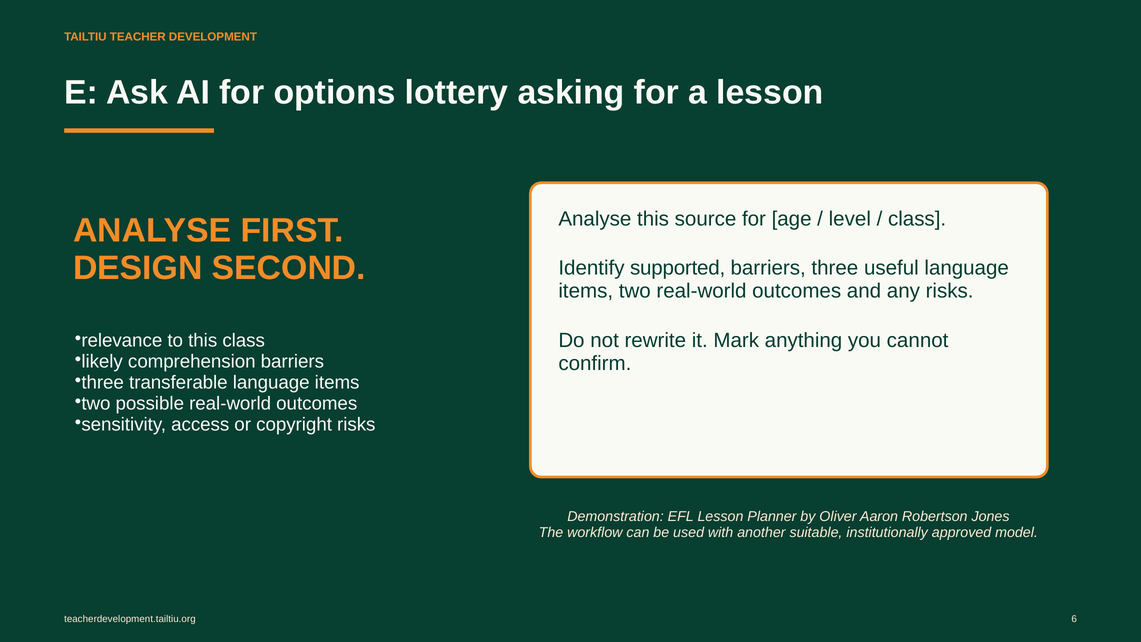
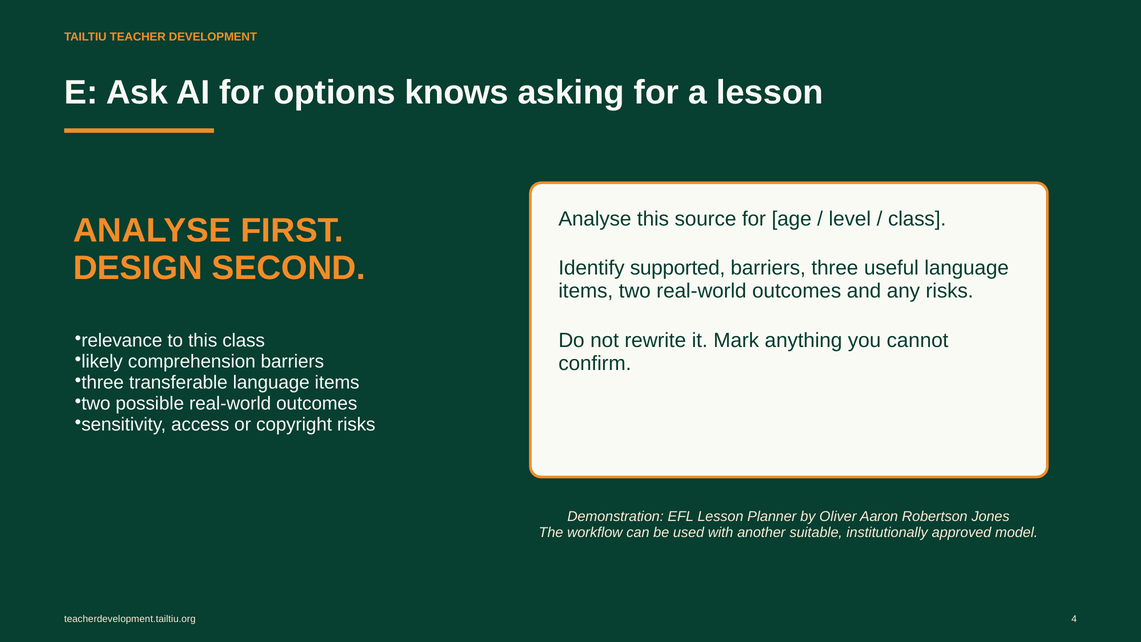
lottery: lottery -> knows
6: 6 -> 4
